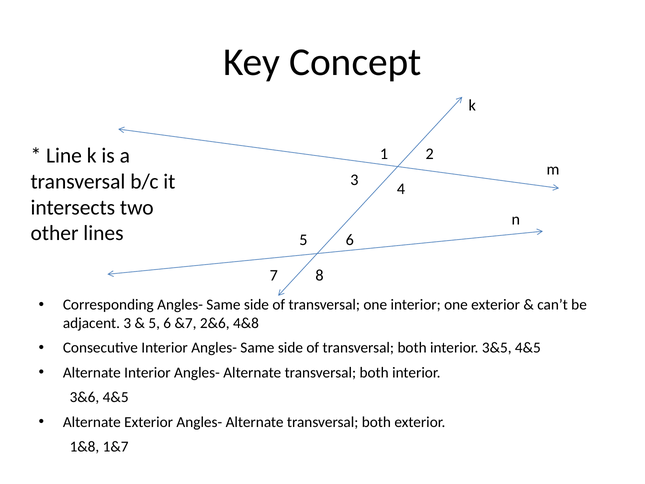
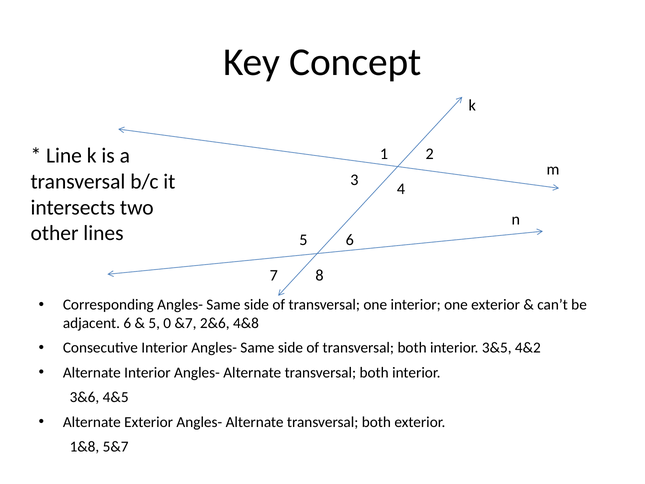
adjacent 3: 3 -> 6
6 at (167, 323): 6 -> 0
3&5 4&5: 4&5 -> 4&2
1&7: 1&7 -> 5&7
